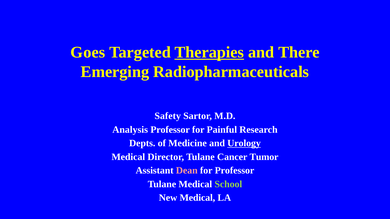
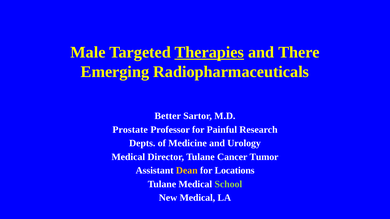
Goes: Goes -> Male
Safety: Safety -> Better
Analysis: Analysis -> Prostate
Urology underline: present -> none
Dean colour: pink -> yellow
for Professor: Professor -> Locations
